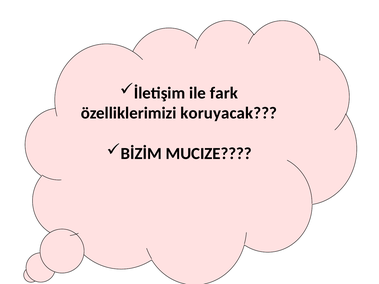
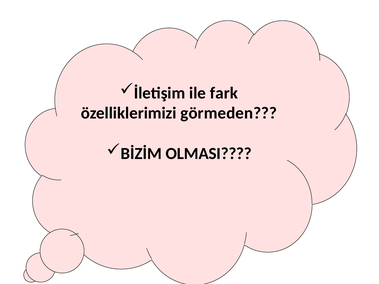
koruyacak: koruyacak -> görmeden
MUCIZE: MUCIZE -> OLMASI
